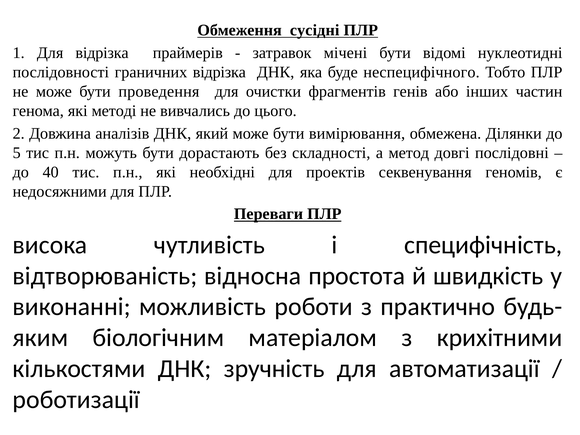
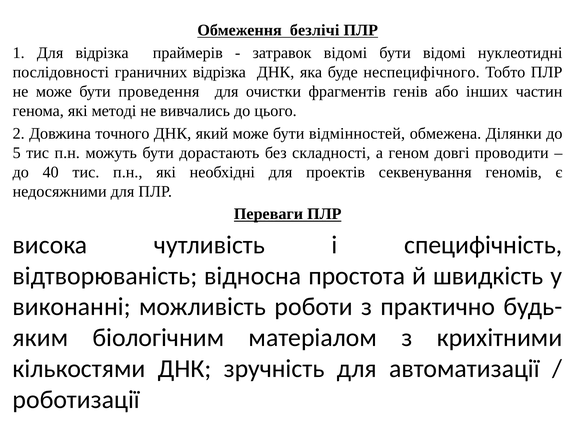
сусідні: сусідні -> безлічі
затравок мічені: мічені -> відомі
аналізів: аналізів -> точного
вимірювання: вимірювання -> відмінностей
метод: метод -> геном
послідовні: послідовні -> проводити
